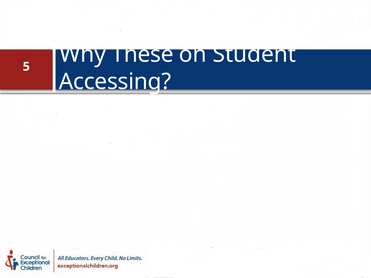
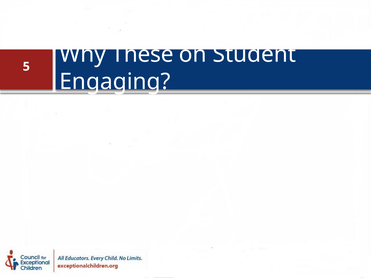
Accessing: Accessing -> Engaging
